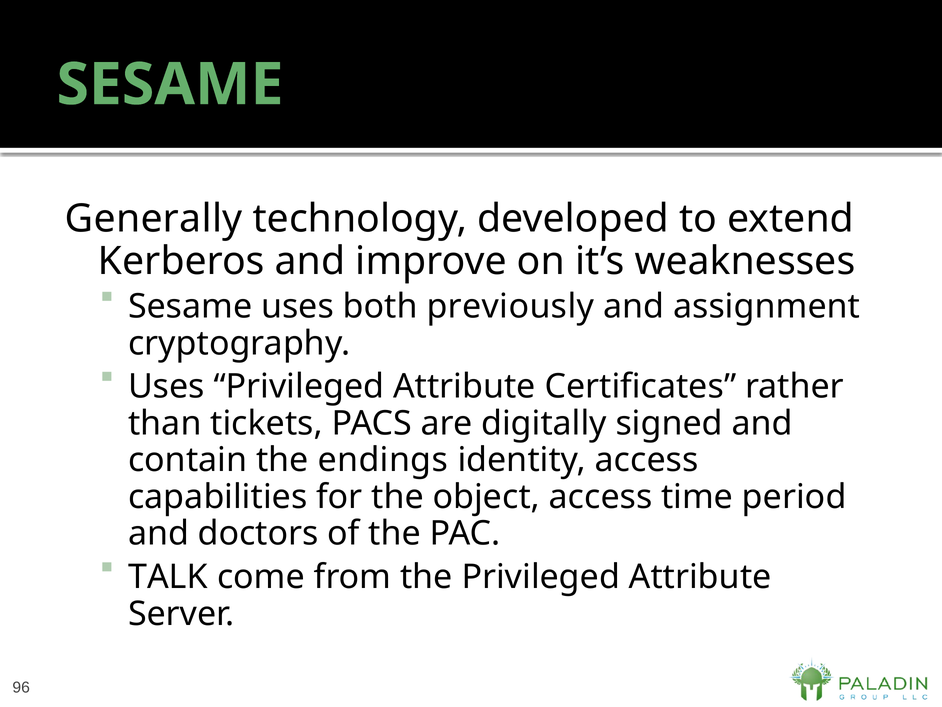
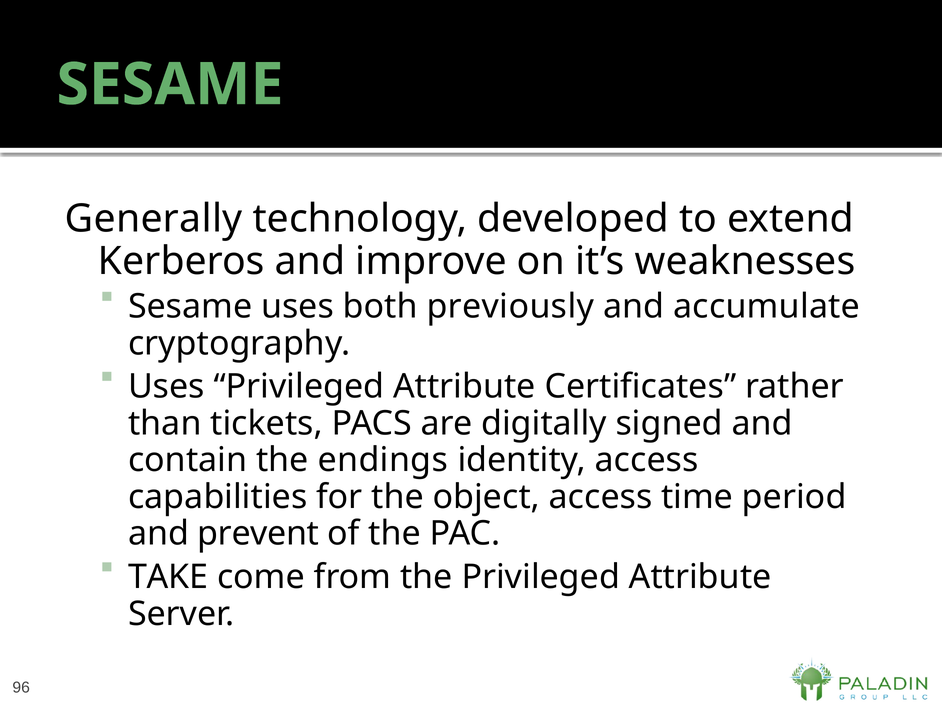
assignment: assignment -> accumulate
doctors: doctors -> prevent
TALK: TALK -> TAKE
